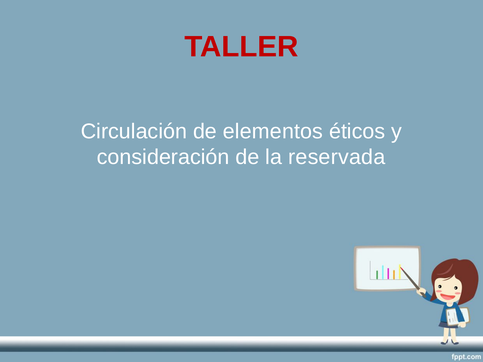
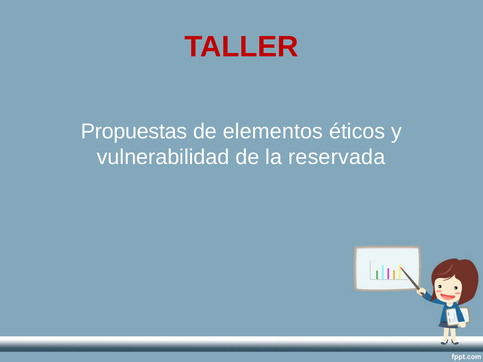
Circulación: Circulación -> Propuestas
consideración: consideración -> vulnerabilidad
